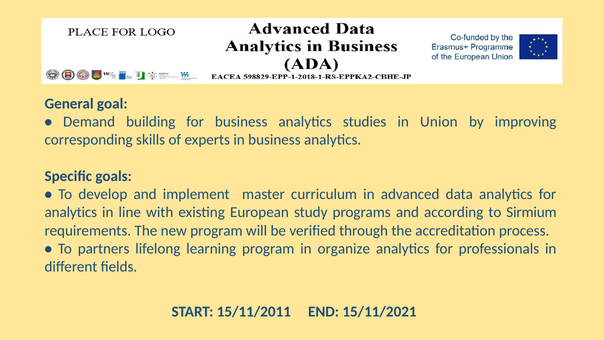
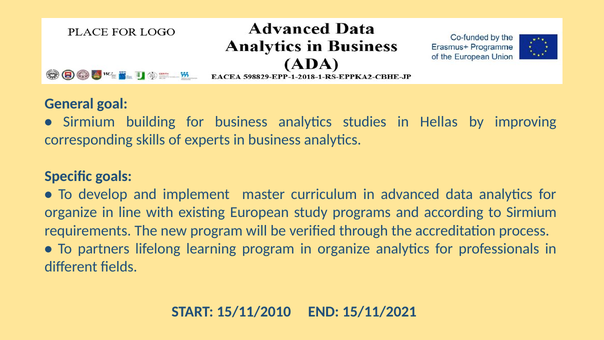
Demand at (89, 122): Demand -> Sirmium
Union: Union -> Hellas
analytics at (71, 212): analytics -> organize
15/11/2011: 15/11/2011 -> 15/11/2010
